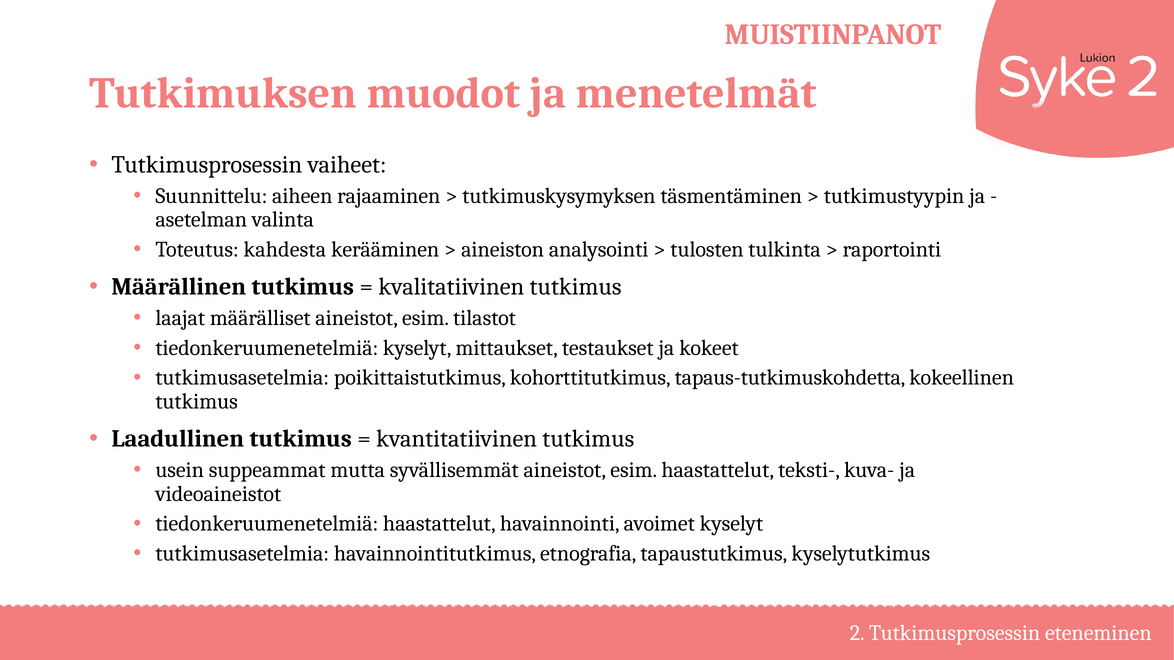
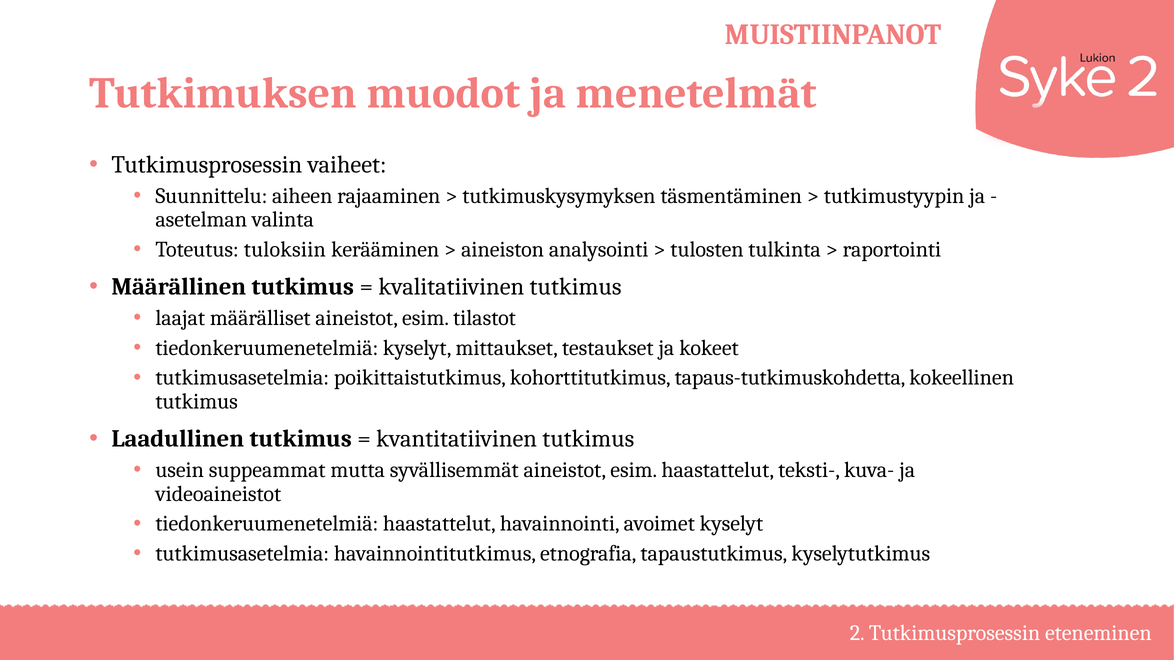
kahdesta: kahdesta -> tuloksiin
